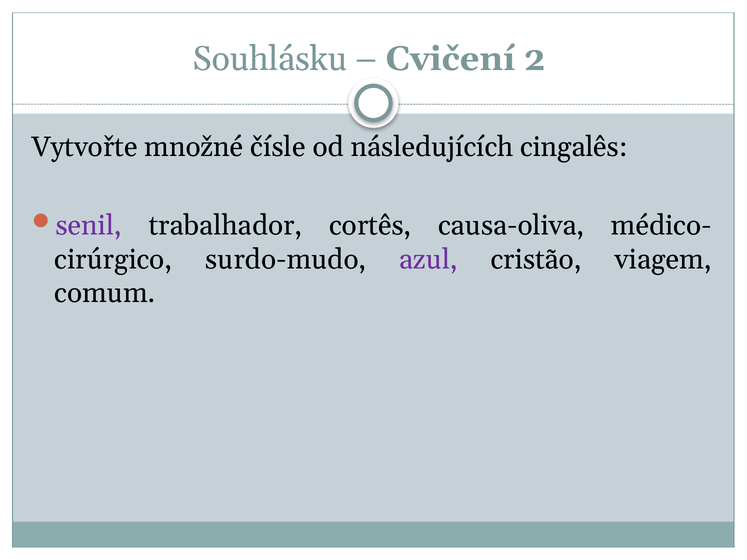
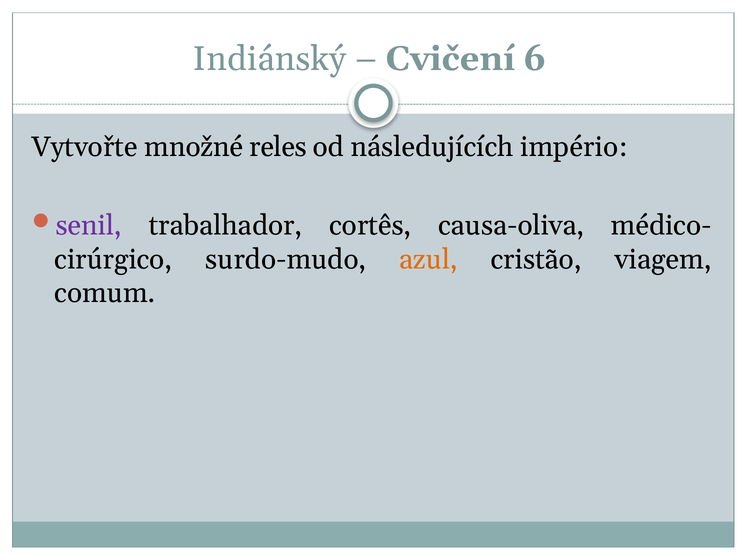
Souhlásku: Souhlásku -> Indiánský
2: 2 -> 6
čísle: čísle -> reles
cingalês: cingalês -> império
azul colour: purple -> orange
